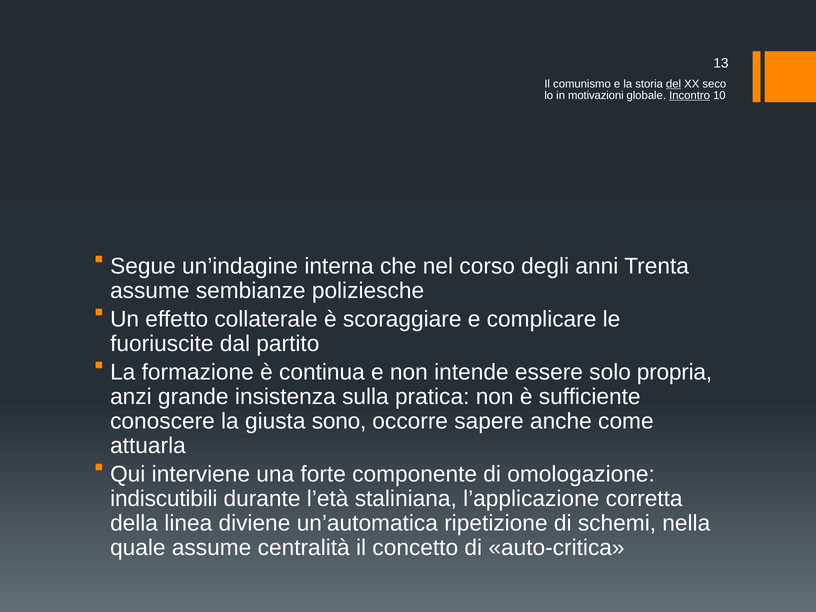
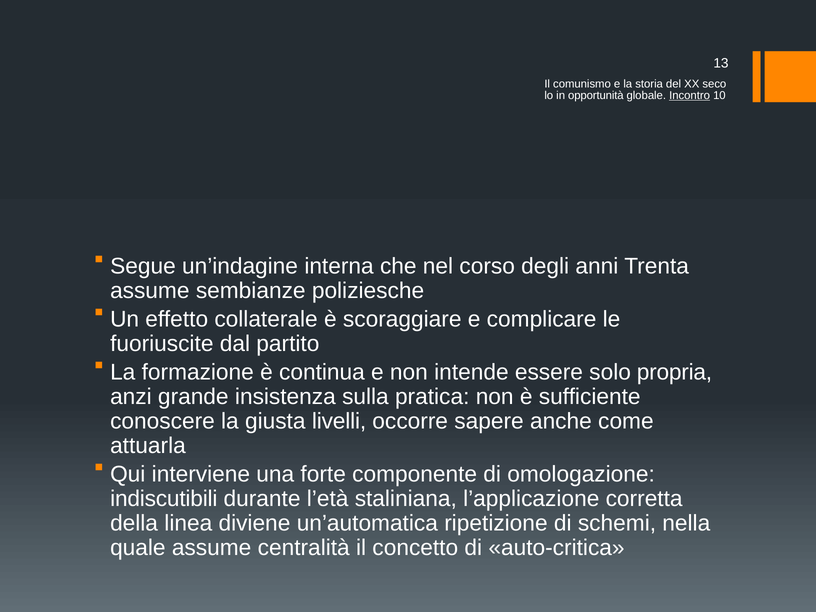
del underline: present -> none
motivazioni: motivazioni -> opportunità
sono: sono -> livelli
